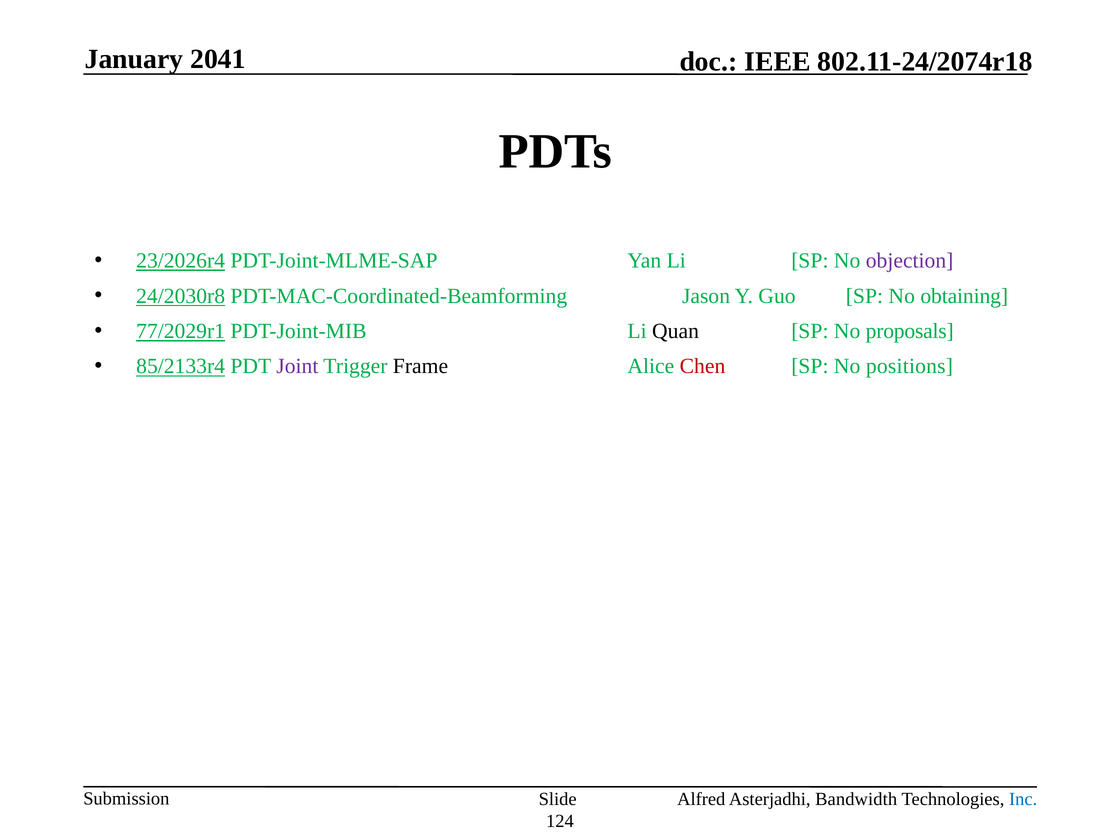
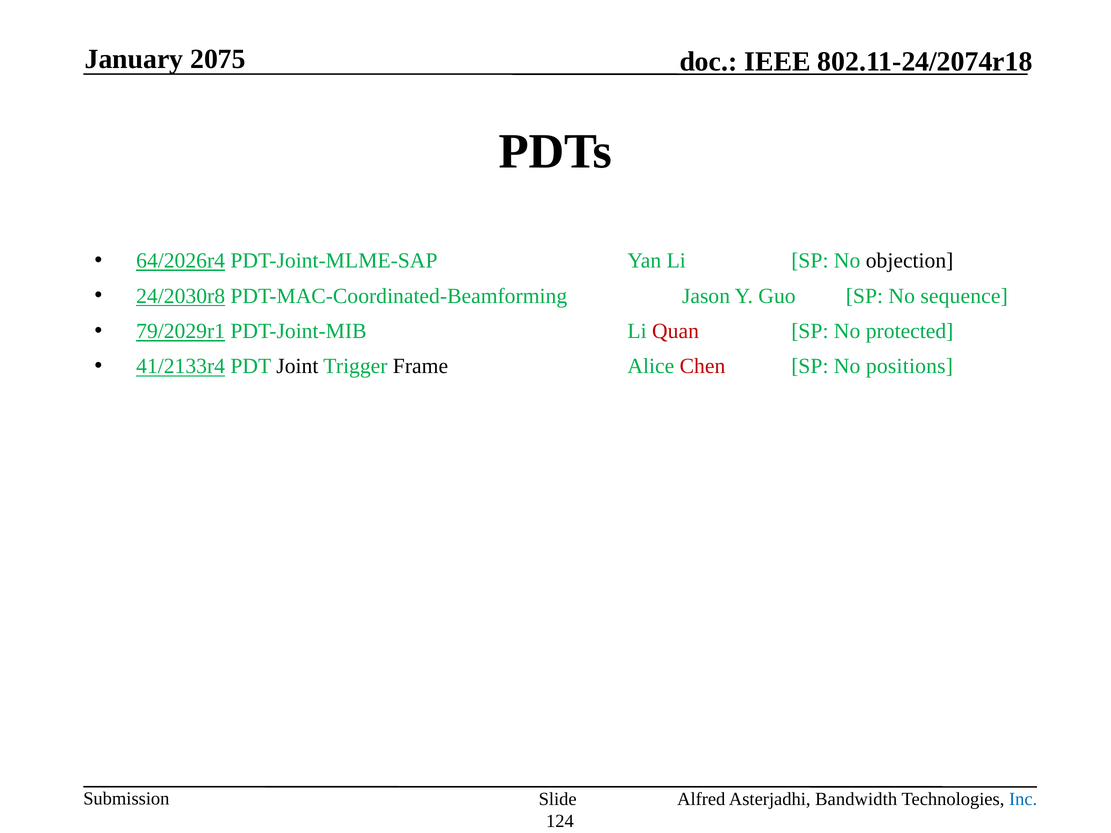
2041: 2041 -> 2075
23/2026r4: 23/2026r4 -> 64/2026r4
objection colour: purple -> black
obtaining: obtaining -> sequence
77/2029r1: 77/2029r1 -> 79/2029r1
Quan colour: black -> red
proposals: proposals -> protected
85/2133r4: 85/2133r4 -> 41/2133r4
Joint colour: purple -> black
